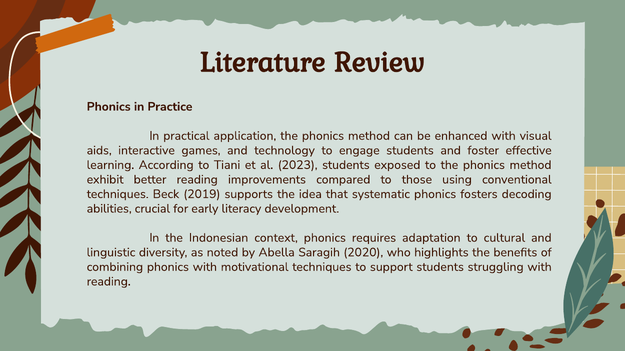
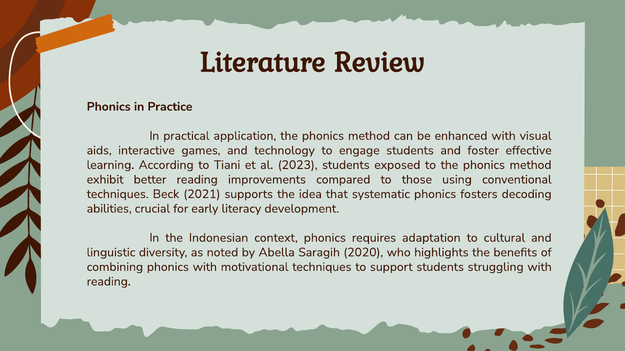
2019: 2019 -> 2021
